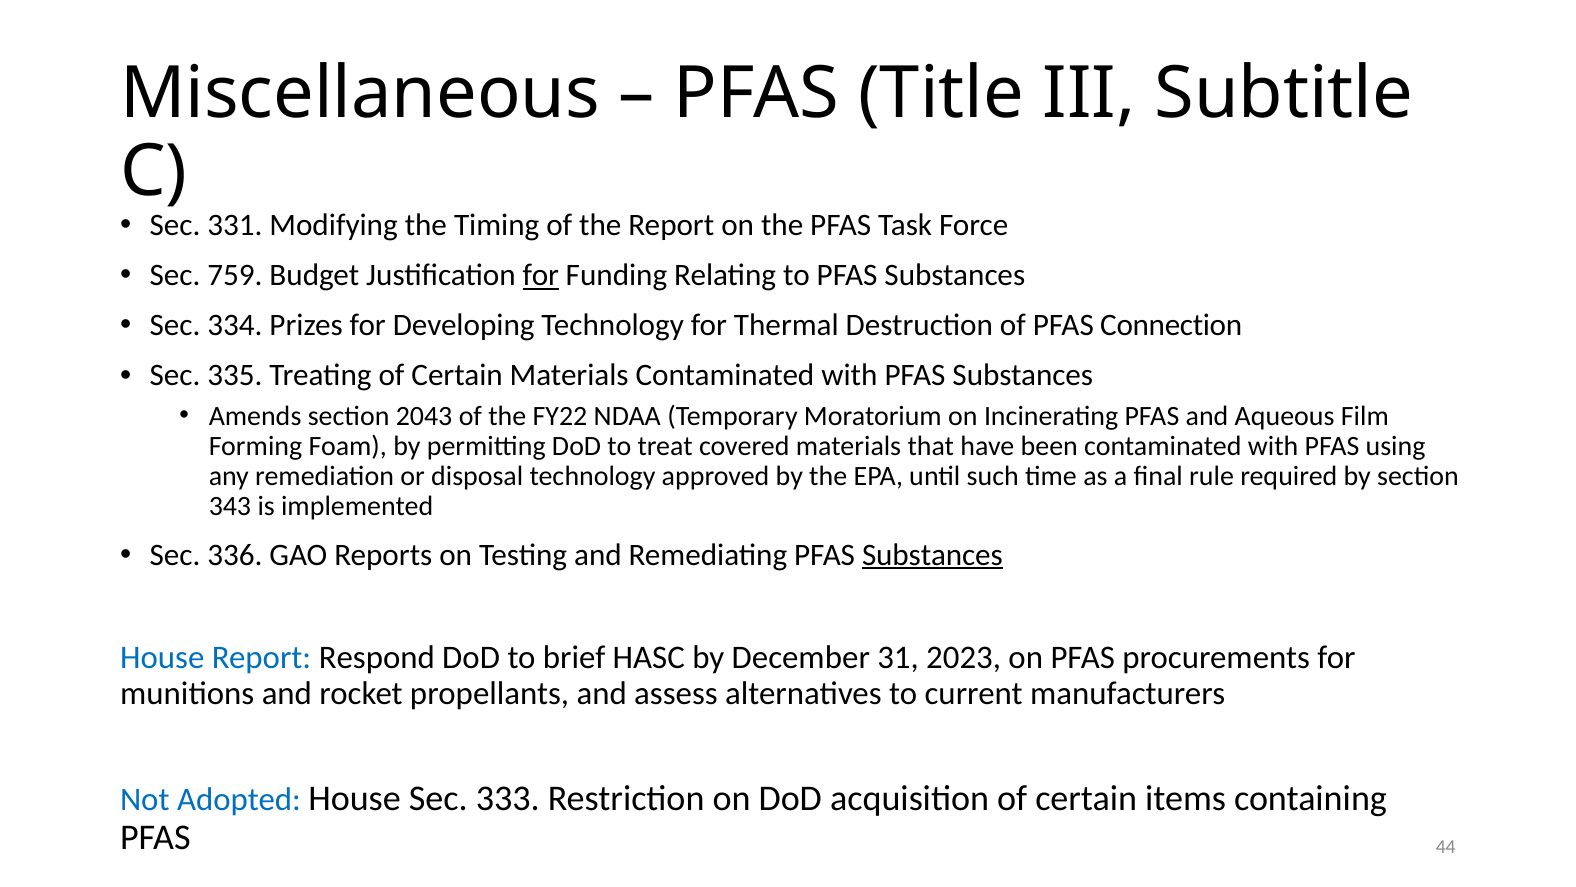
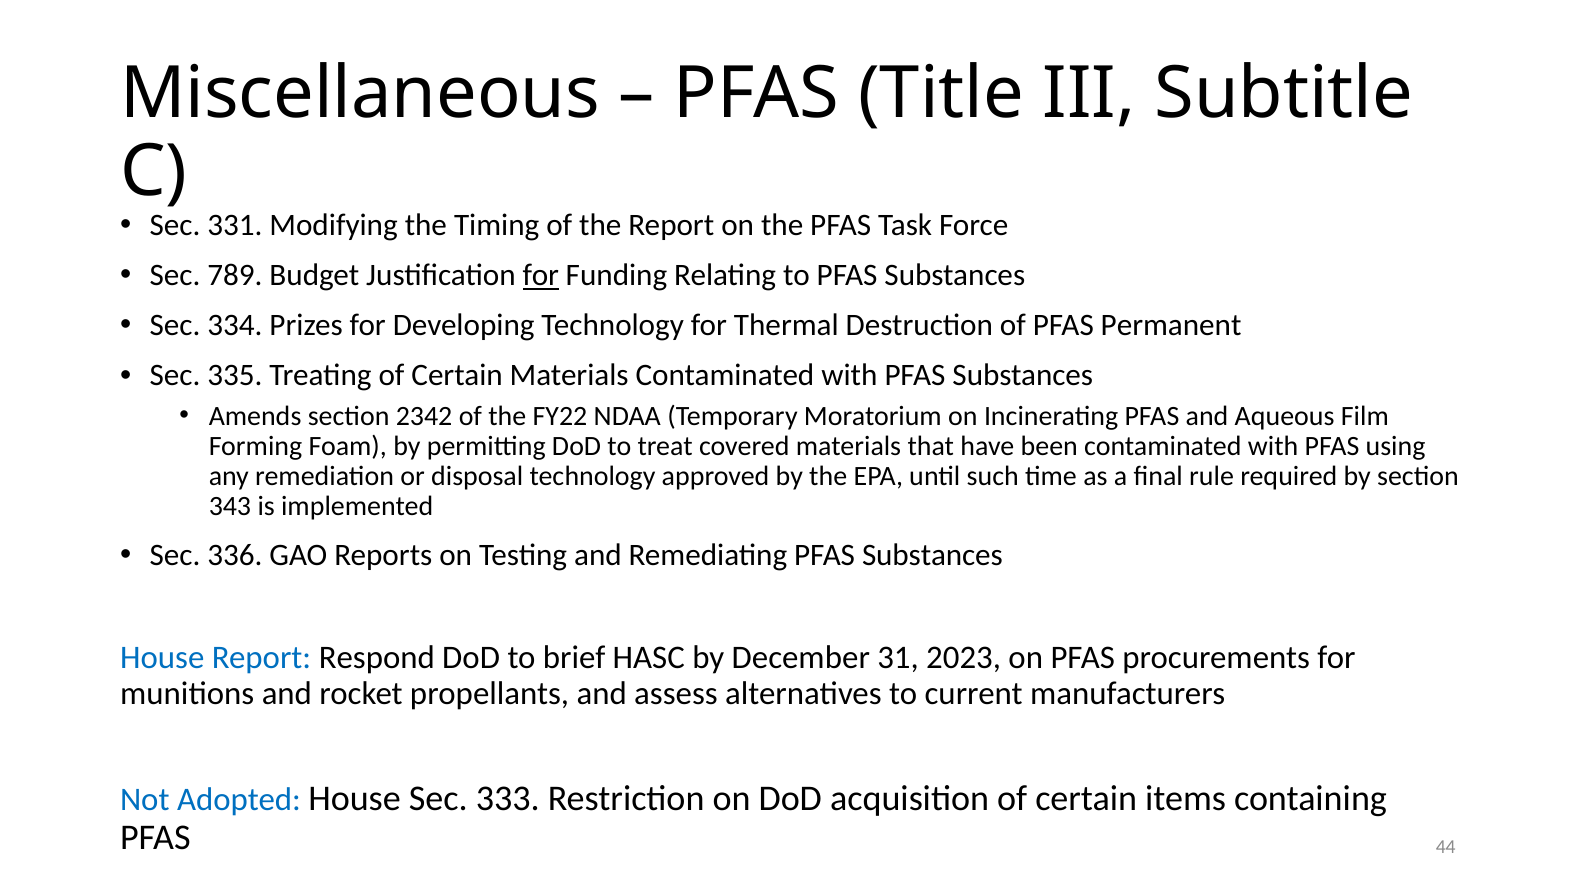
759: 759 -> 789
Connection: Connection -> Permanent
2043: 2043 -> 2342
Substances at (932, 554) underline: present -> none
